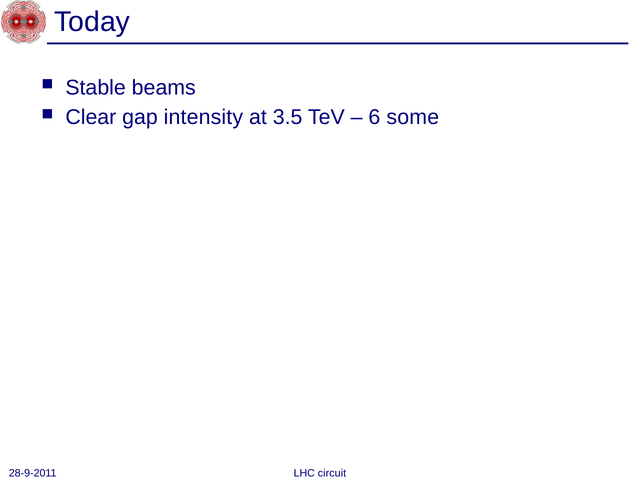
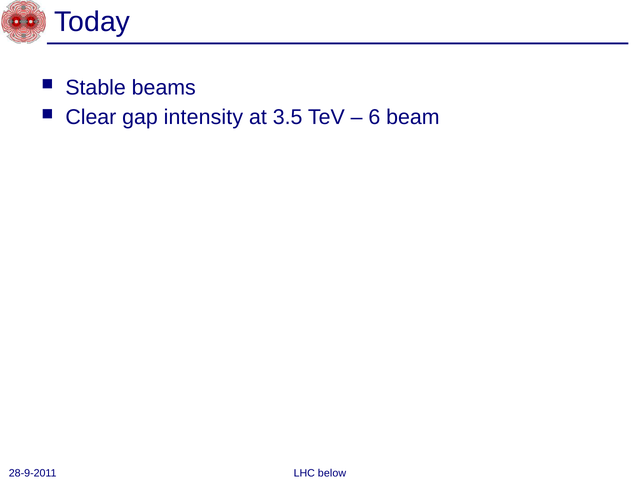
some: some -> beam
circuit: circuit -> below
